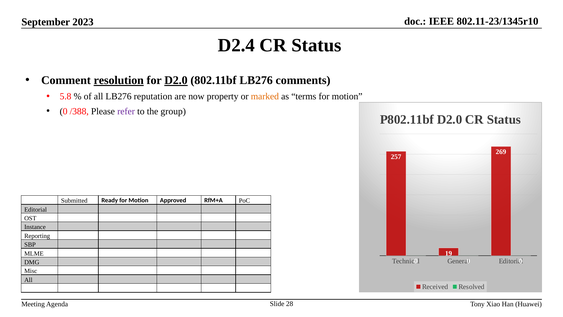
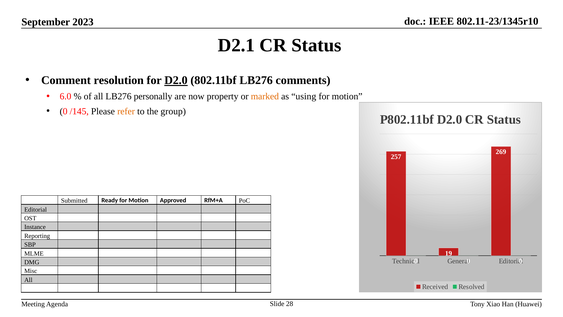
D2.4: D2.4 -> D2.1
resolution underline: present -> none
5.8: 5.8 -> 6.0
reputation: reputation -> personally
terms: terms -> using
/388: /388 -> /145
refer colour: purple -> orange
